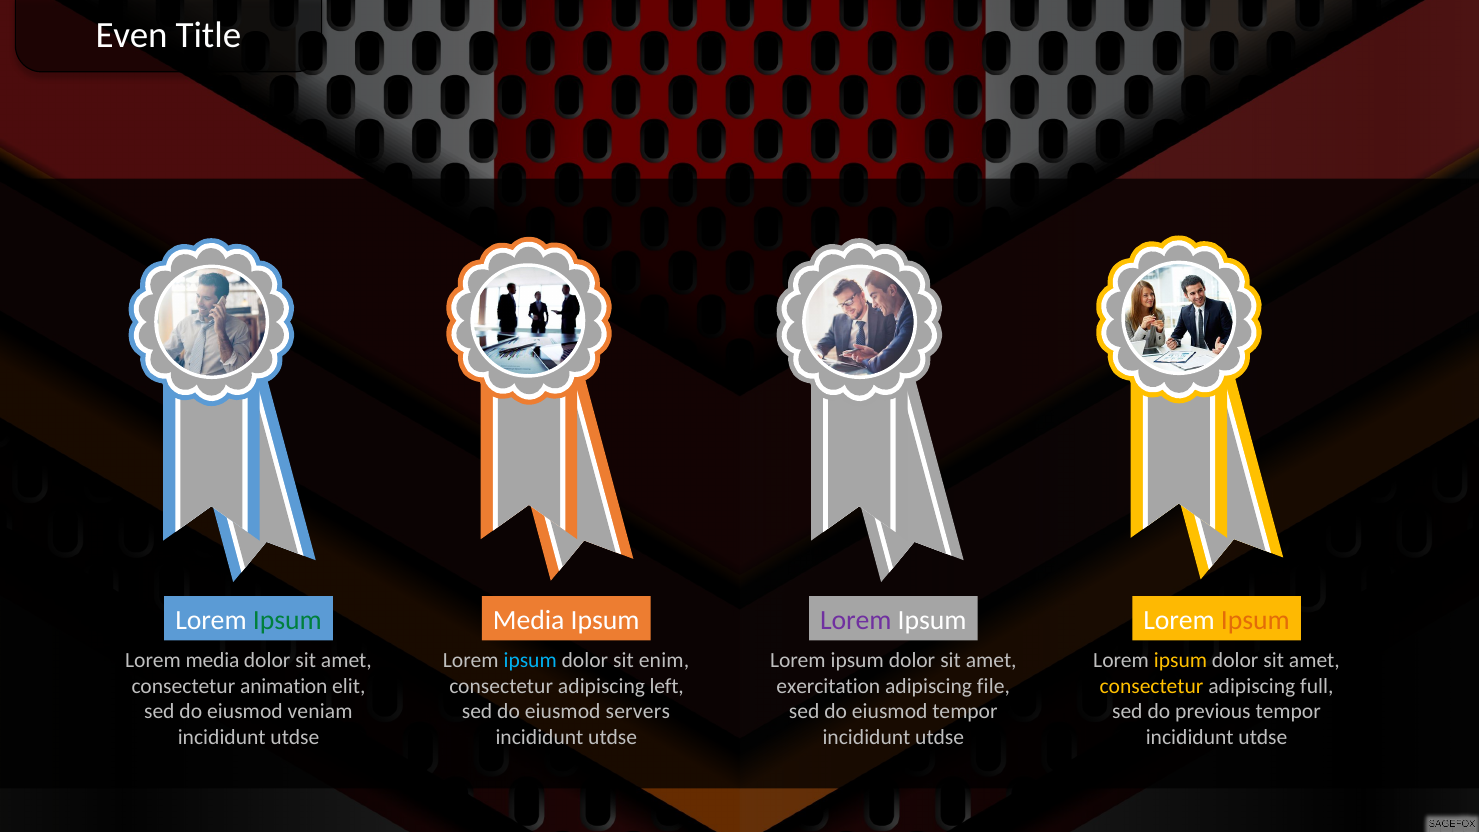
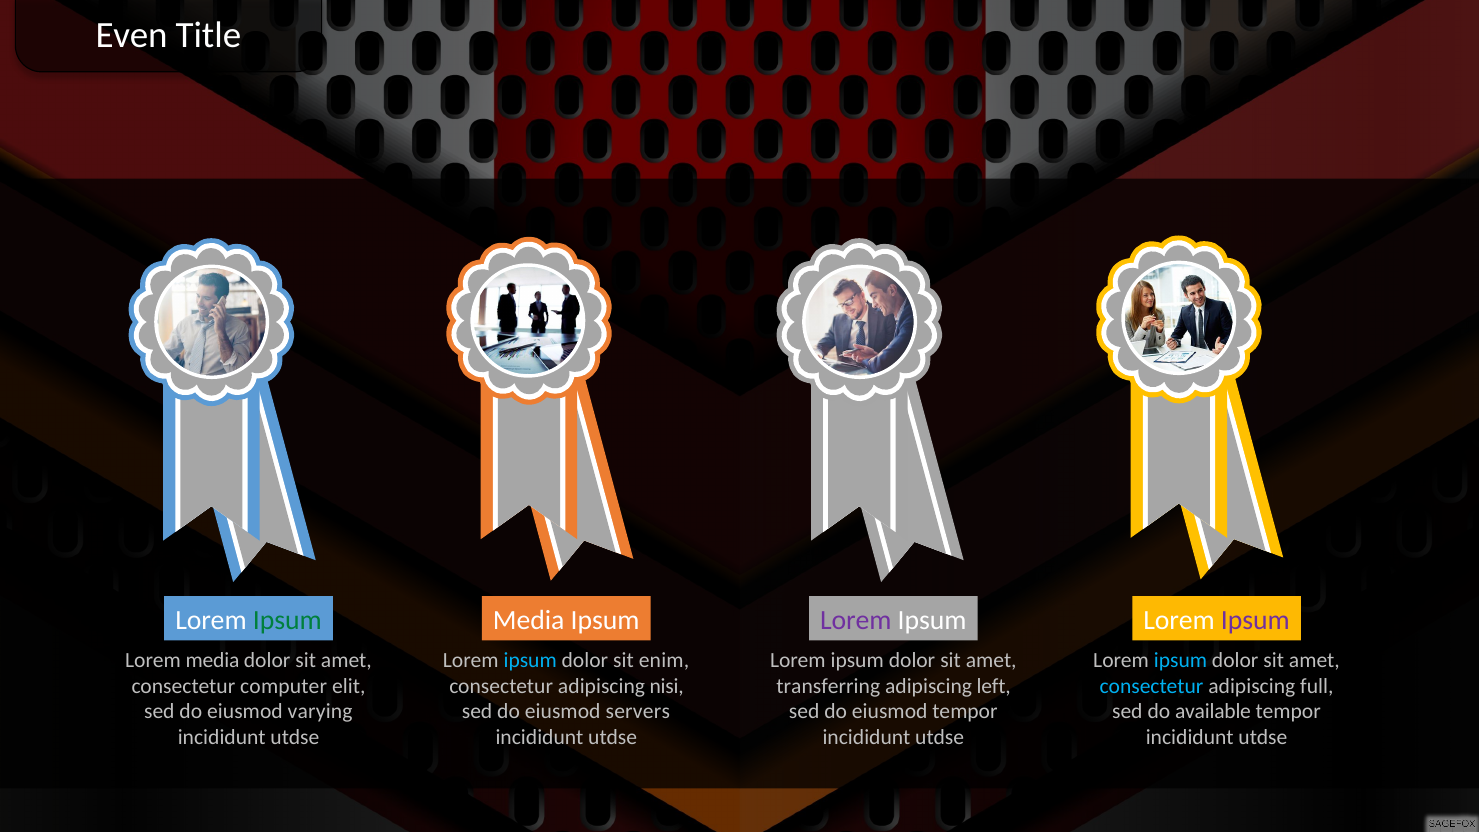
Ipsum at (1255, 620) colour: orange -> purple
ipsum at (1180, 660) colour: yellow -> light blue
animation: animation -> computer
left: left -> nisi
exercitation: exercitation -> transferring
file: file -> left
consectetur at (1152, 686) colour: yellow -> light blue
veniam: veniam -> varying
previous: previous -> available
